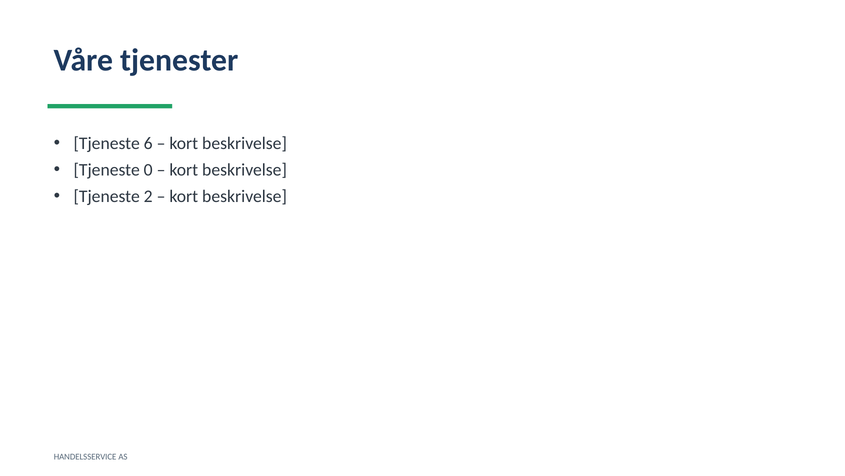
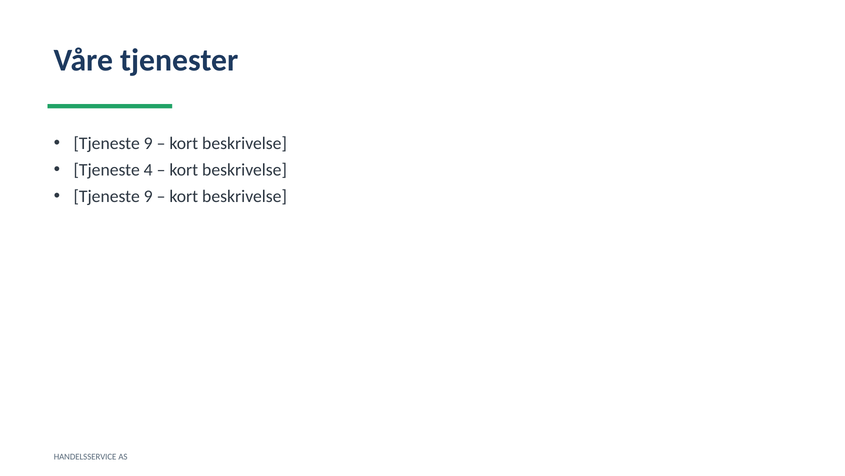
6 at (148, 143): 6 -> 9
0: 0 -> 4
2 at (148, 196): 2 -> 9
